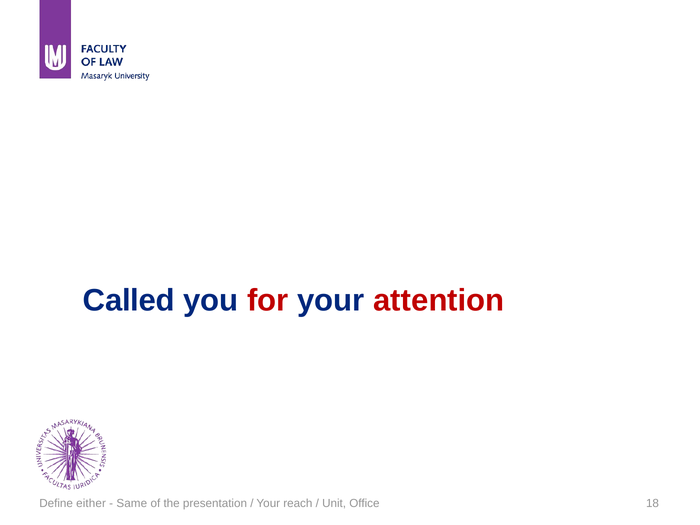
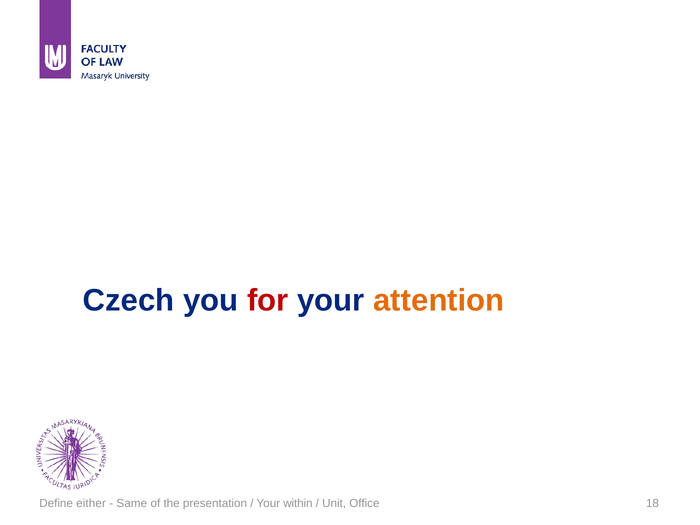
Called: Called -> Czech
attention colour: red -> orange
reach: reach -> within
